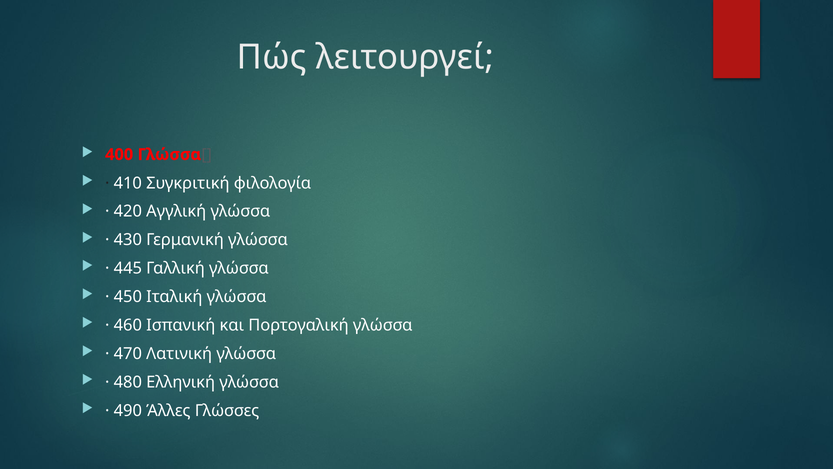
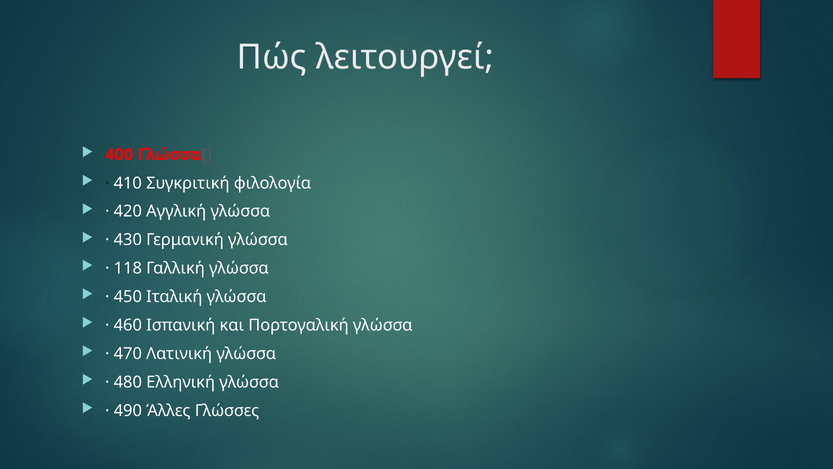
445: 445 -> 118
